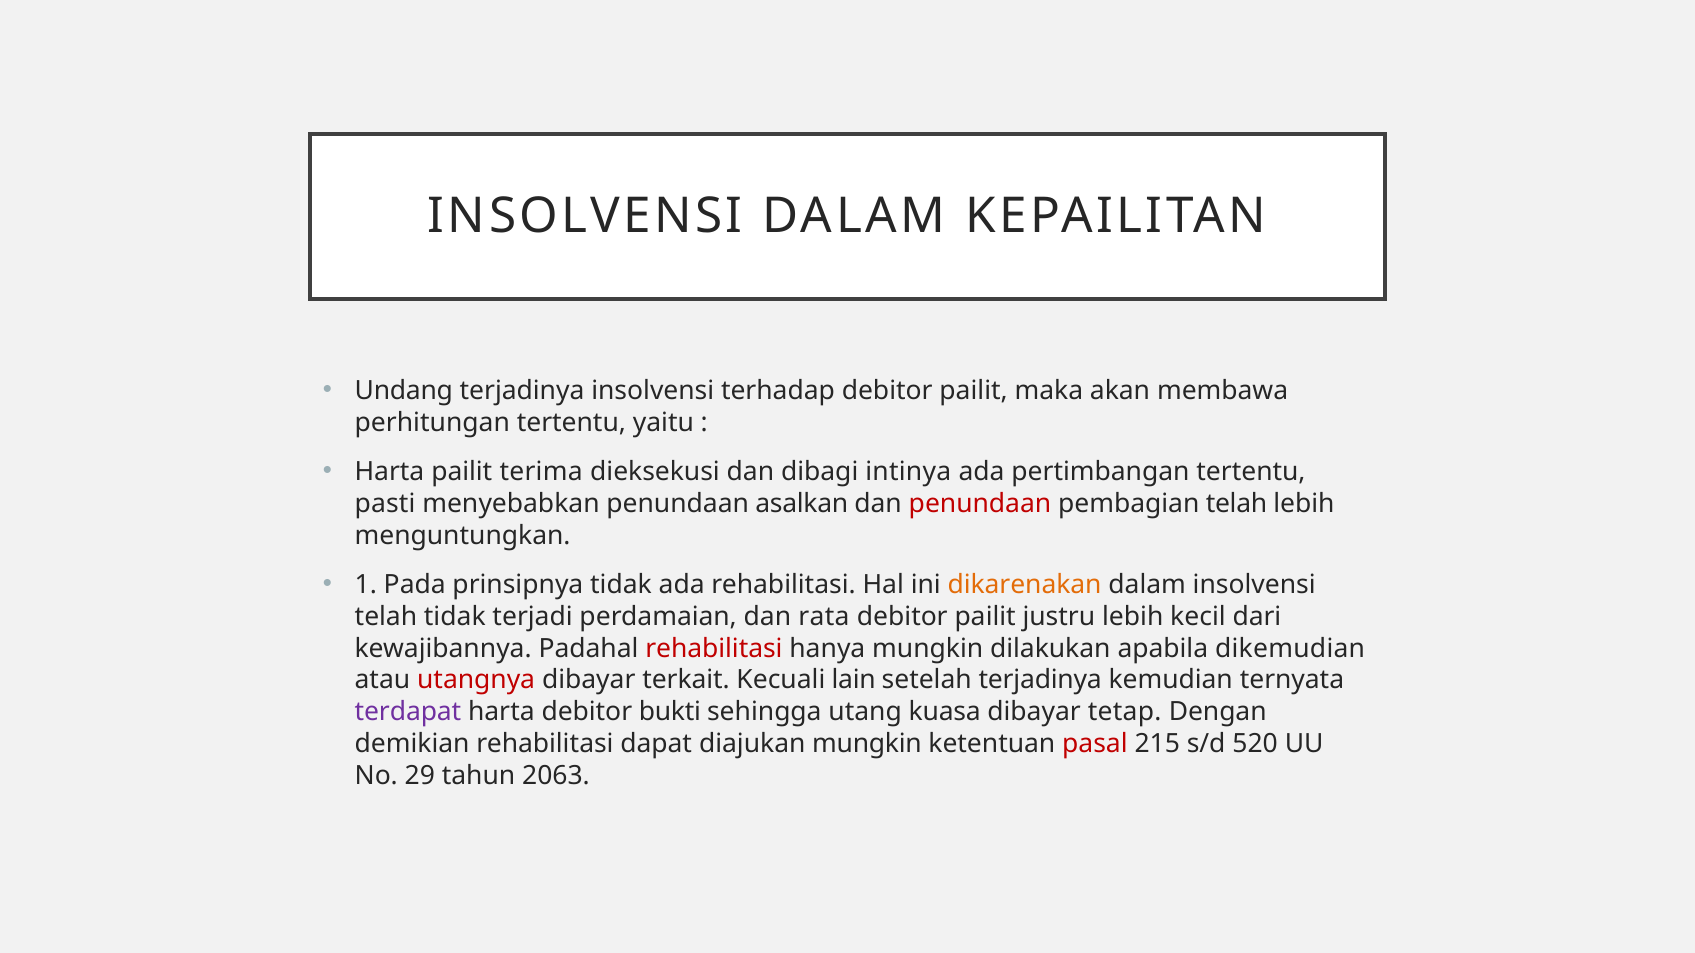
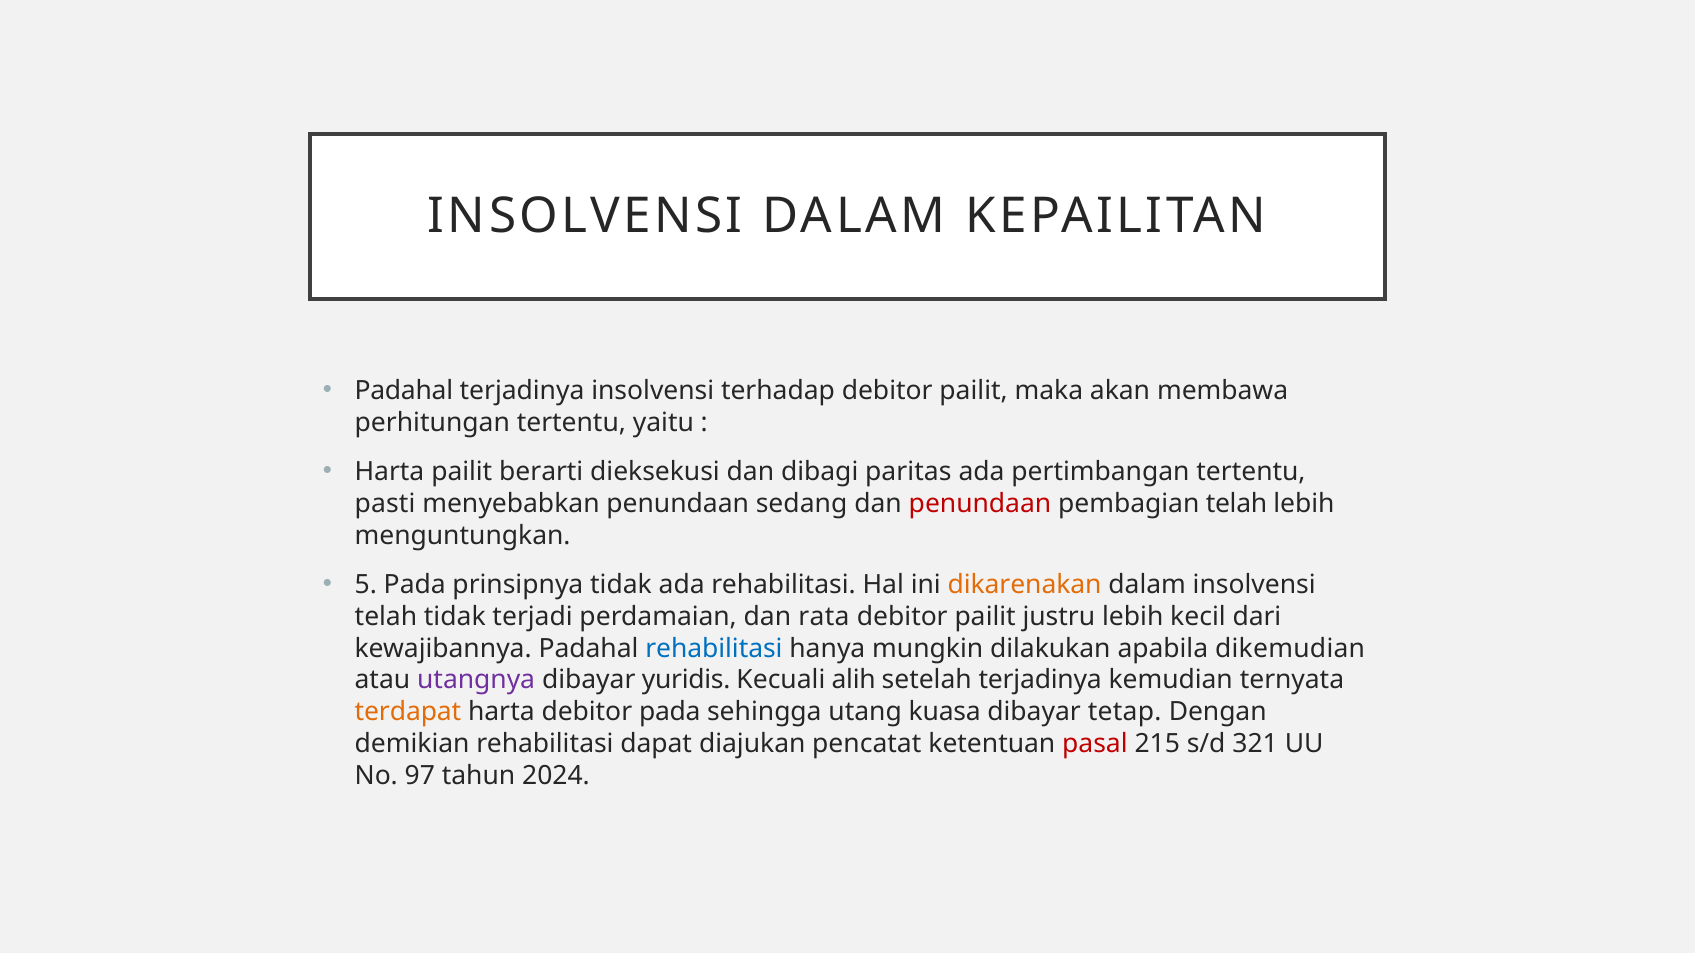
Undang at (404, 391): Undang -> Padahal
terima: terima -> berarti
intinya: intinya -> paritas
asalkan: asalkan -> sedang
1: 1 -> 5
rehabilitasi at (714, 649) colour: red -> blue
utangnya colour: red -> purple
terkait: terkait -> yuridis
lain: lain -> alih
terdapat colour: purple -> orange
debitor bukti: bukti -> pada
diajukan mungkin: mungkin -> pencatat
520: 520 -> 321
29: 29 -> 97
2063: 2063 -> 2024
